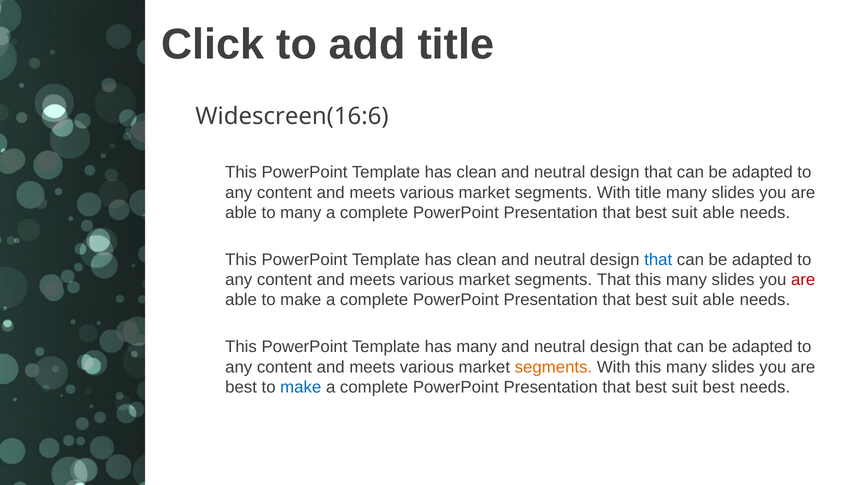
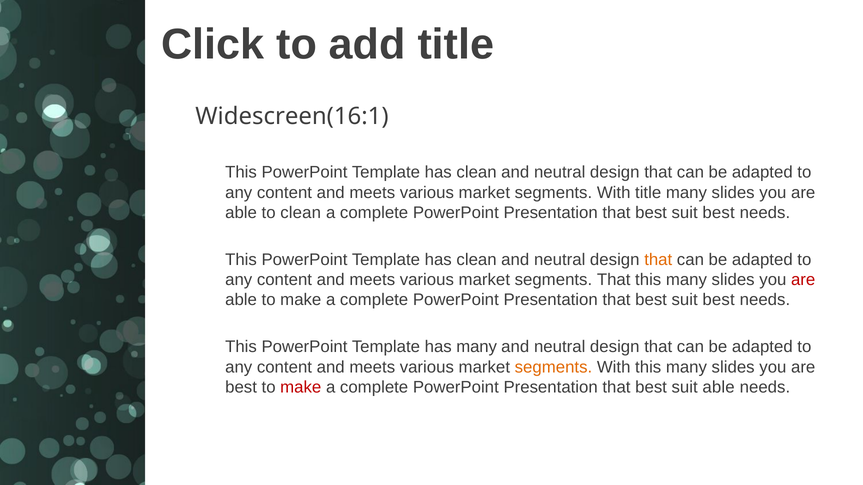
Widescreen(16:6: Widescreen(16:6 -> Widescreen(16:1
to many: many -> clean
able at (719, 213): able -> best
that at (658, 260) colour: blue -> orange
able at (719, 300): able -> best
make at (301, 388) colour: blue -> red
suit best: best -> able
